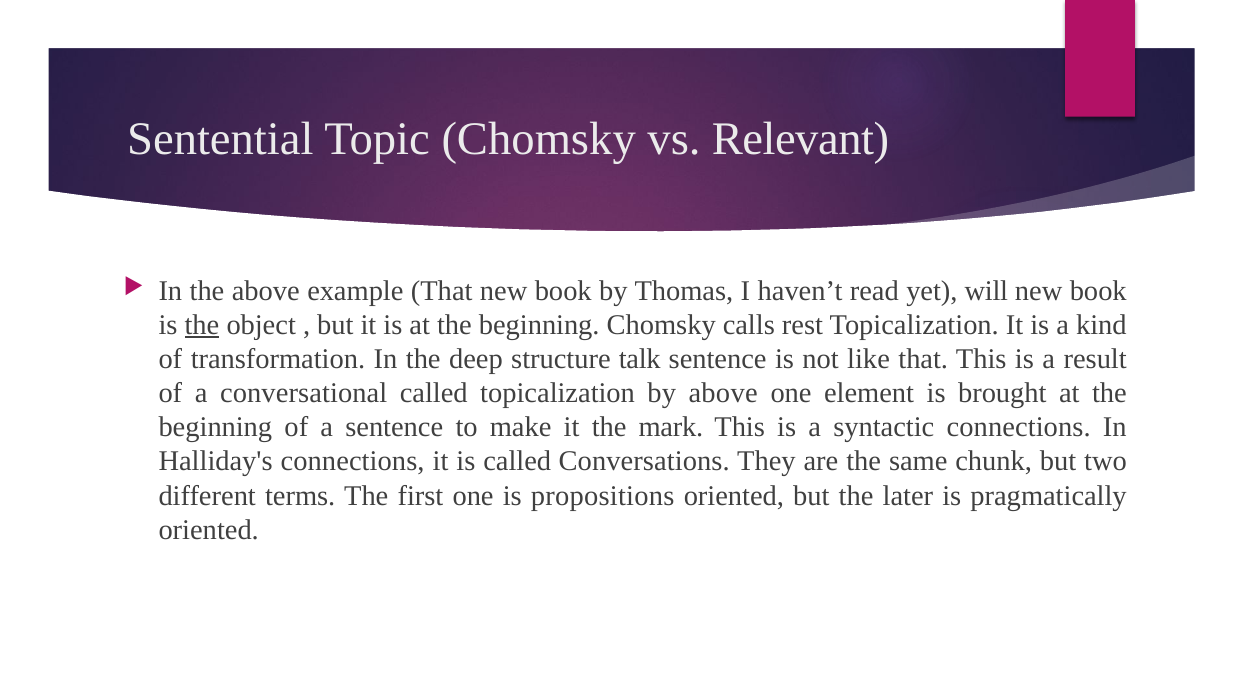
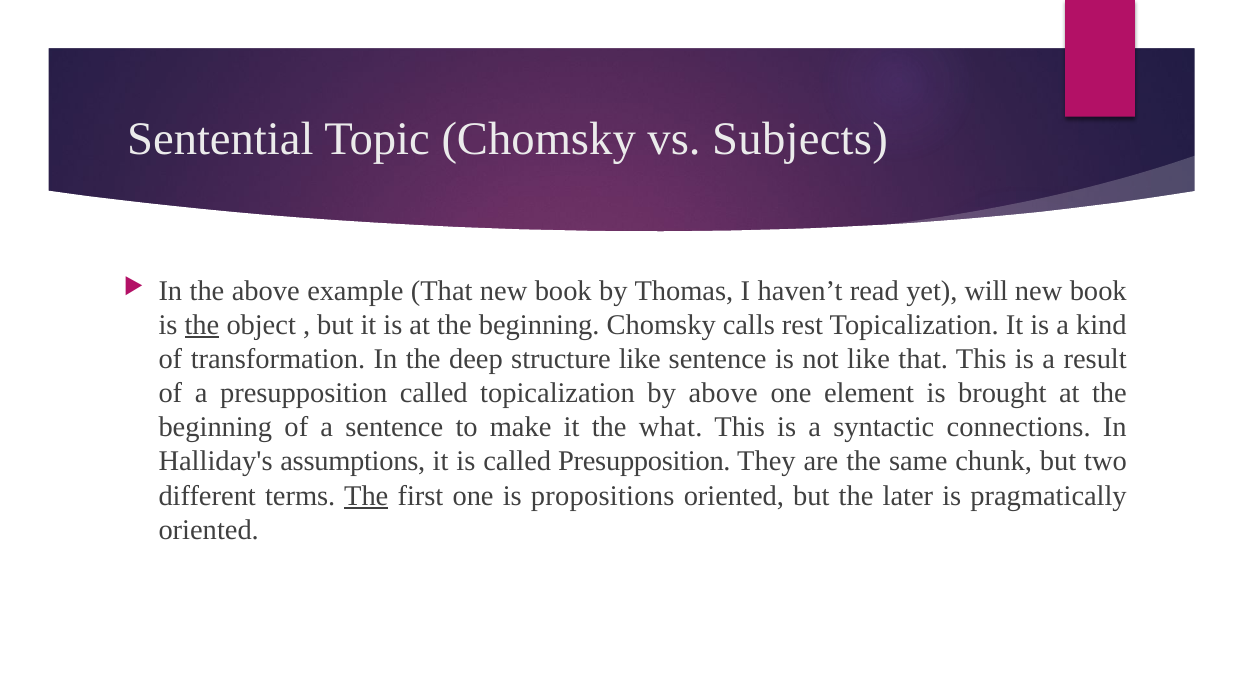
Relevant: Relevant -> Subjects
structure talk: talk -> like
a conversational: conversational -> presupposition
mark: mark -> what
Halliday's connections: connections -> assumptions
called Conversations: Conversations -> Presupposition
The at (366, 496) underline: none -> present
